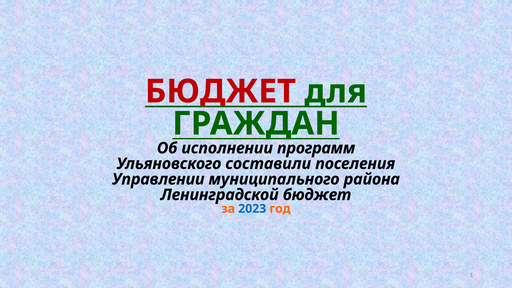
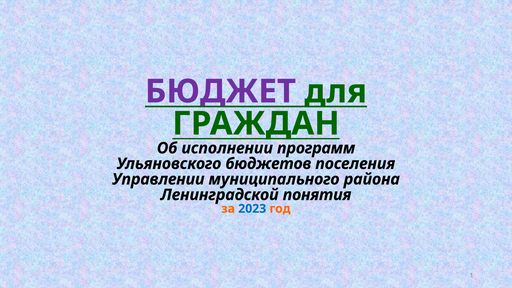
БЮДЖЕТ at (220, 92) colour: red -> purple
составили: составили -> бюджетов
Ленинградской бюджет: бюджет -> понятия
